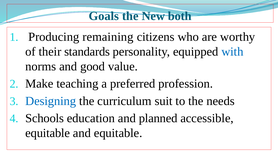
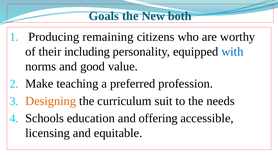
standards: standards -> including
Designing colour: blue -> orange
planned: planned -> offering
equitable at (48, 133): equitable -> licensing
